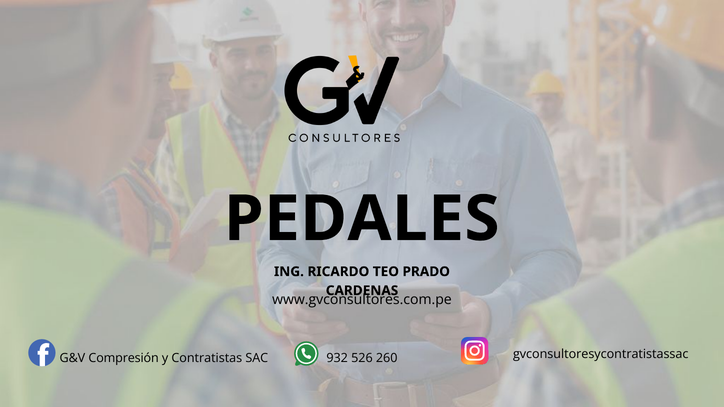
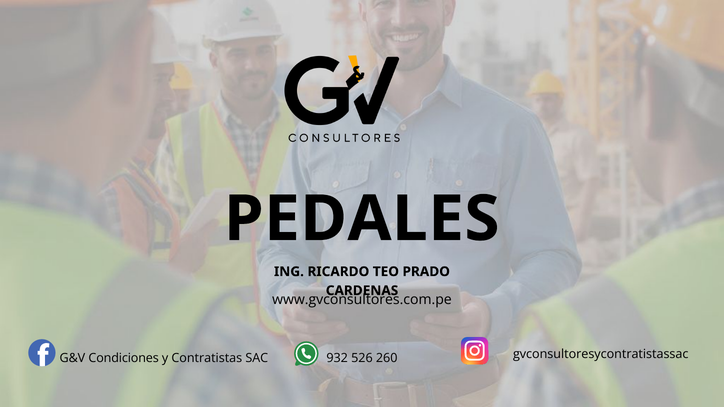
Compresión: Compresión -> Condiciones
